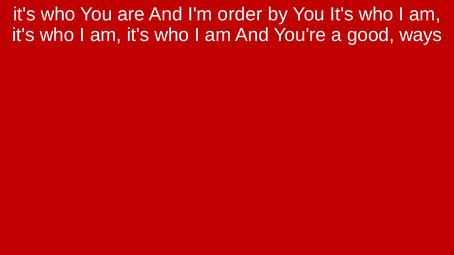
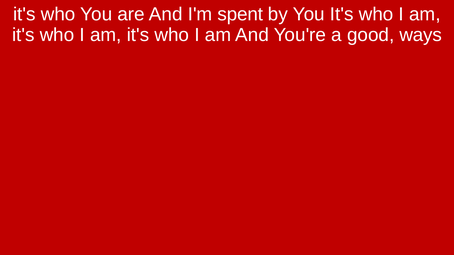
order: order -> spent
